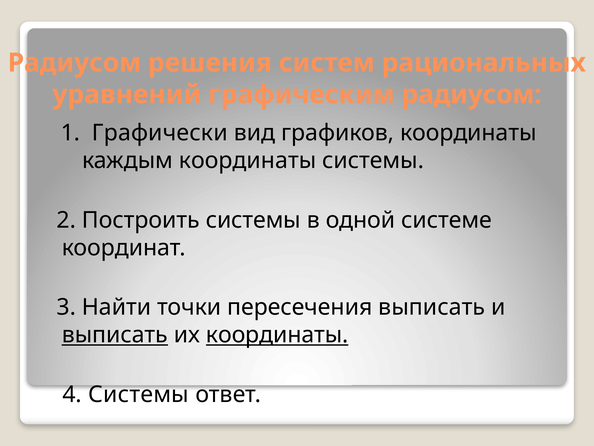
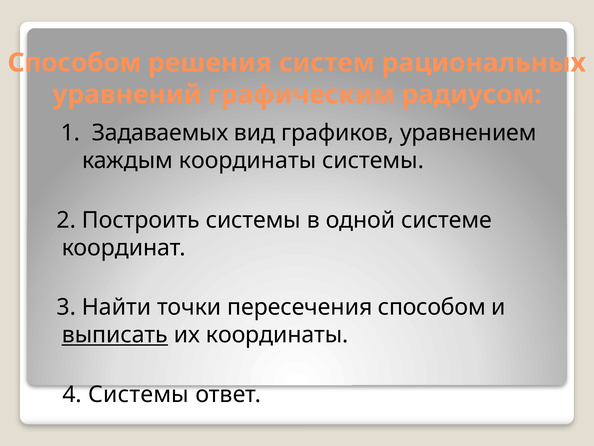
Радиусом at (74, 63): Радиусом -> Способом
Графически: Графически -> Задаваемых
графиков координаты: координаты -> уравнением
пересечения выписать: выписать -> способом
координаты at (277, 335) underline: present -> none
